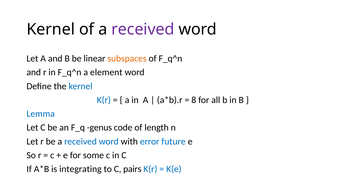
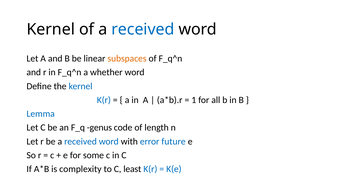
received at (143, 29) colour: purple -> blue
element: element -> whether
8: 8 -> 1
integrating: integrating -> complexity
pairs: pairs -> least
